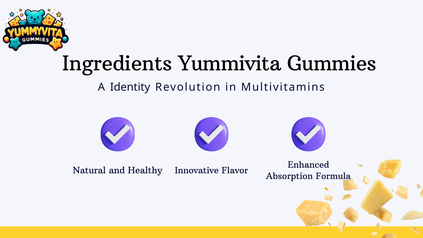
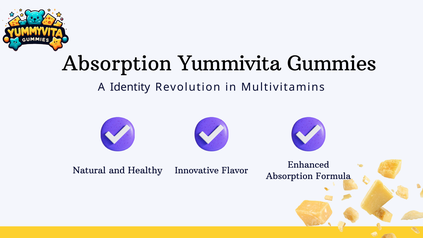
Ingredients at (117, 64): Ingredients -> Absorption
